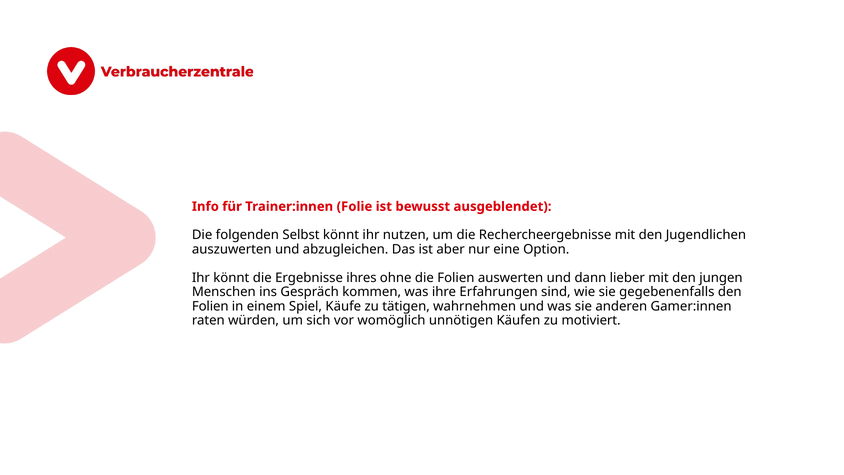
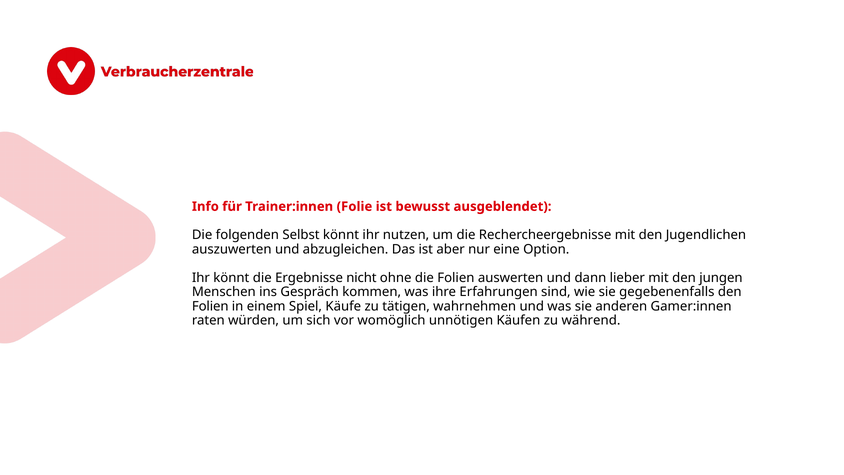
ihres: ihres -> nicht
motiviert: motiviert -> während
